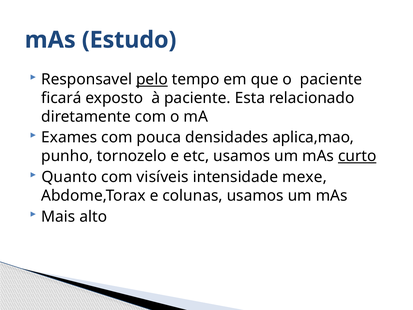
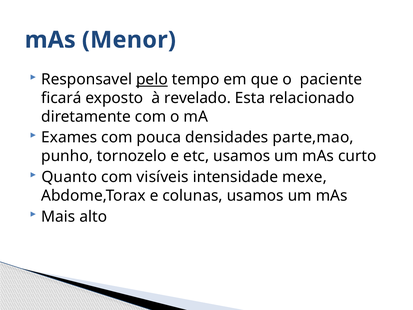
Estudo: Estudo -> Menor
à paciente: paciente -> revelado
aplica,mao: aplica,mao -> parte,mao
curto underline: present -> none
